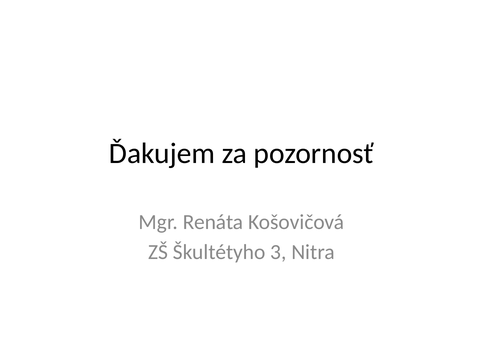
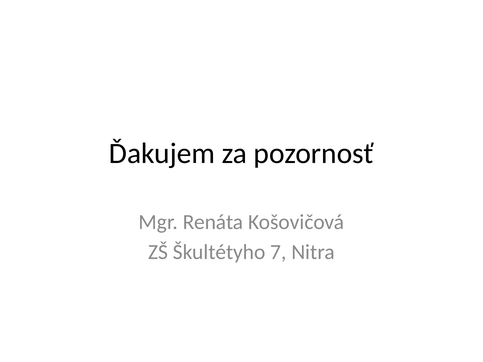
3: 3 -> 7
